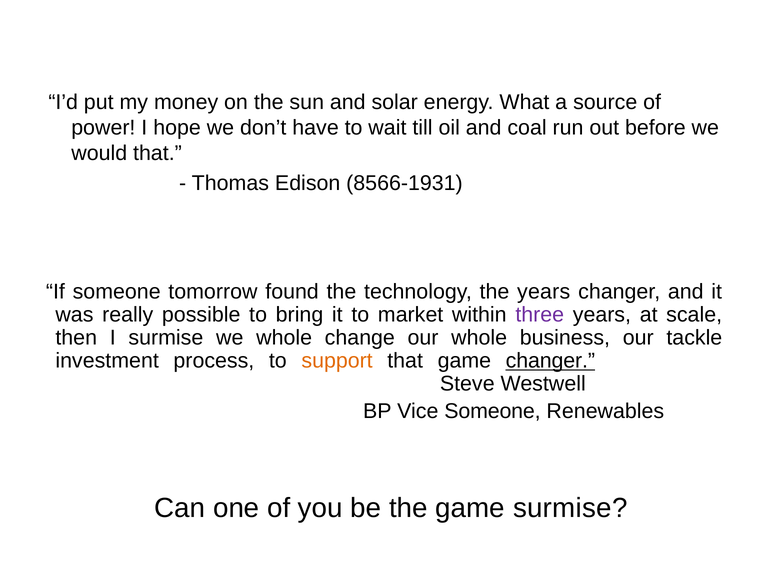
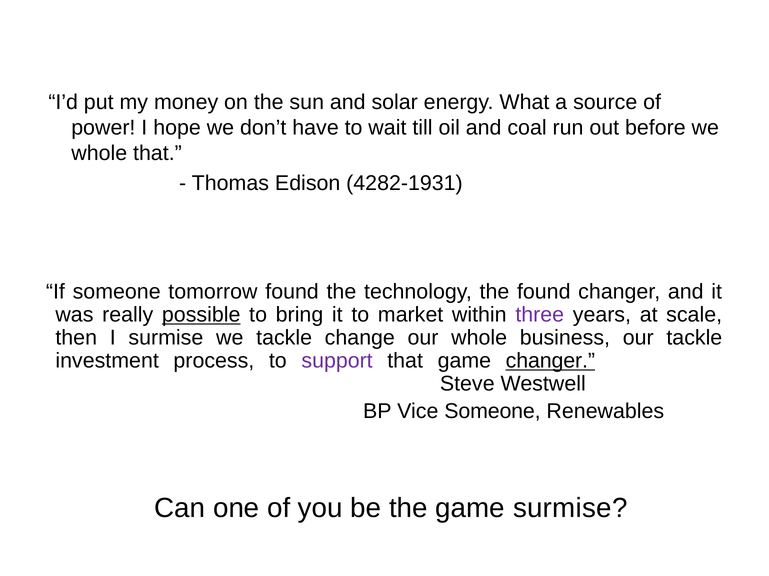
would at (99, 153): would -> whole
8566-1931: 8566-1931 -> 4282-1931
the years: years -> found
possible underline: none -> present
we whole: whole -> tackle
support colour: orange -> purple
